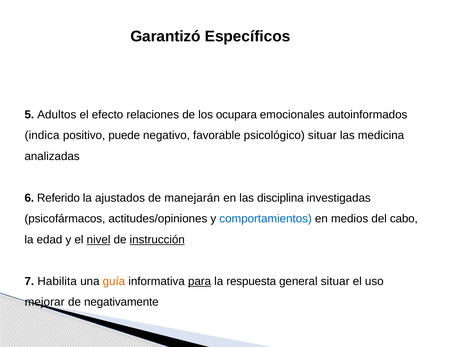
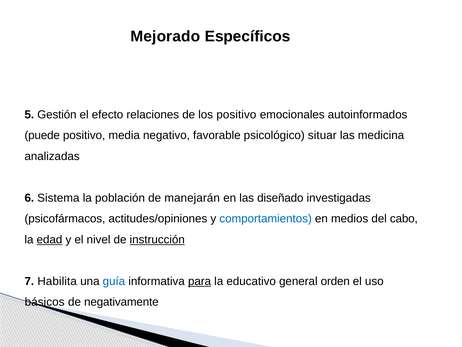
Garantizó: Garantizó -> Mejorado
Adultos: Adultos -> Gestión
los ocupara: ocupara -> positivo
indica: indica -> puede
puede: puede -> media
Referido: Referido -> Sistema
ajustados: ajustados -> población
disciplina: disciplina -> diseñado
edad underline: none -> present
nivel underline: present -> none
guía colour: orange -> blue
respuesta: respuesta -> educativo
general situar: situar -> orden
mejorar: mejorar -> básicos
